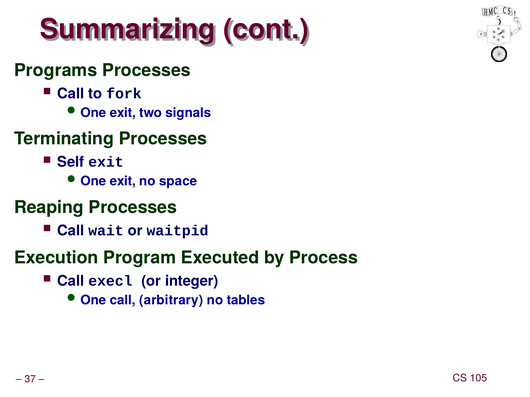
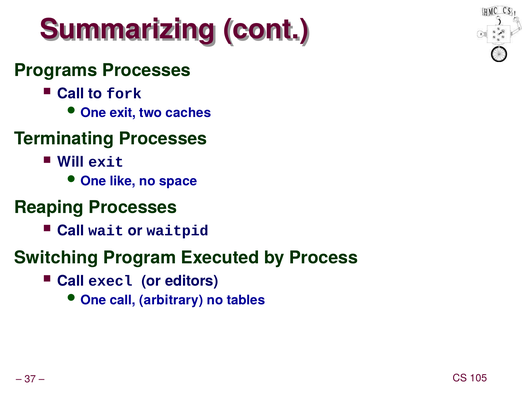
signals: signals -> caches
Self: Self -> Will
exit at (123, 181): exit -> like
Execution: Execution -> Switching
integer: integer -> editors
